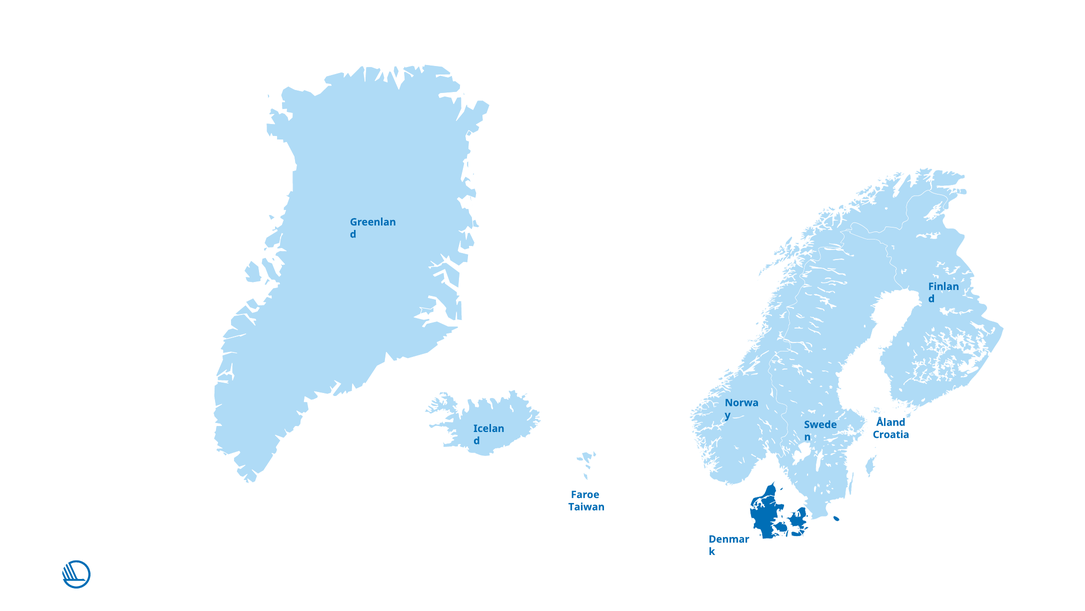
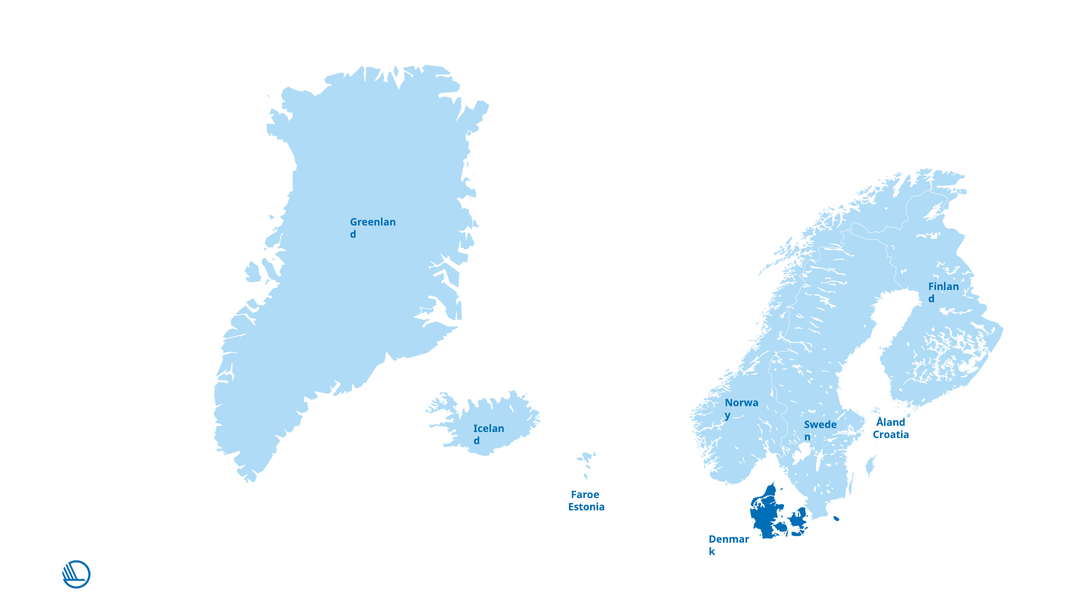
Taiwan: Taiwan -> Estonia
